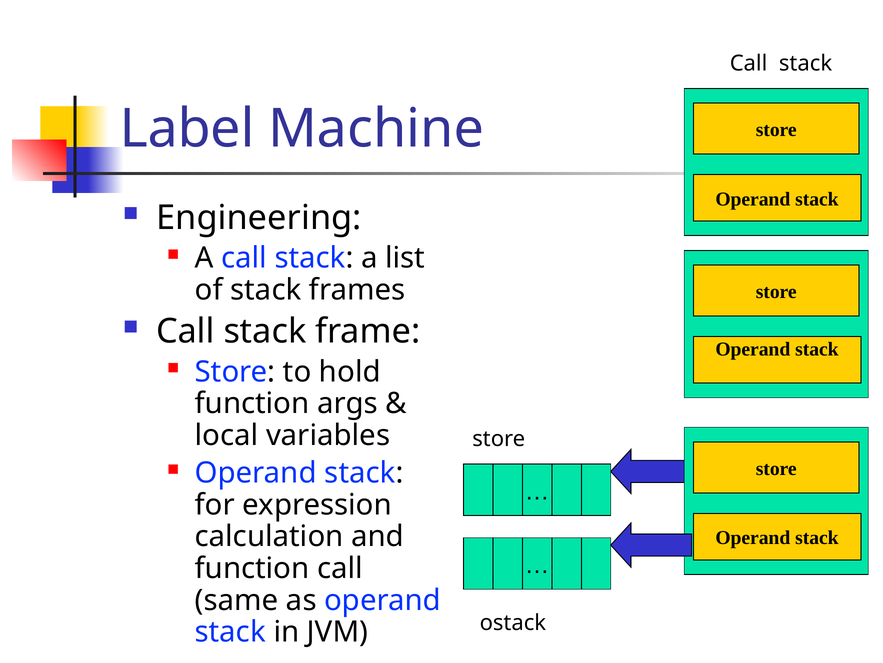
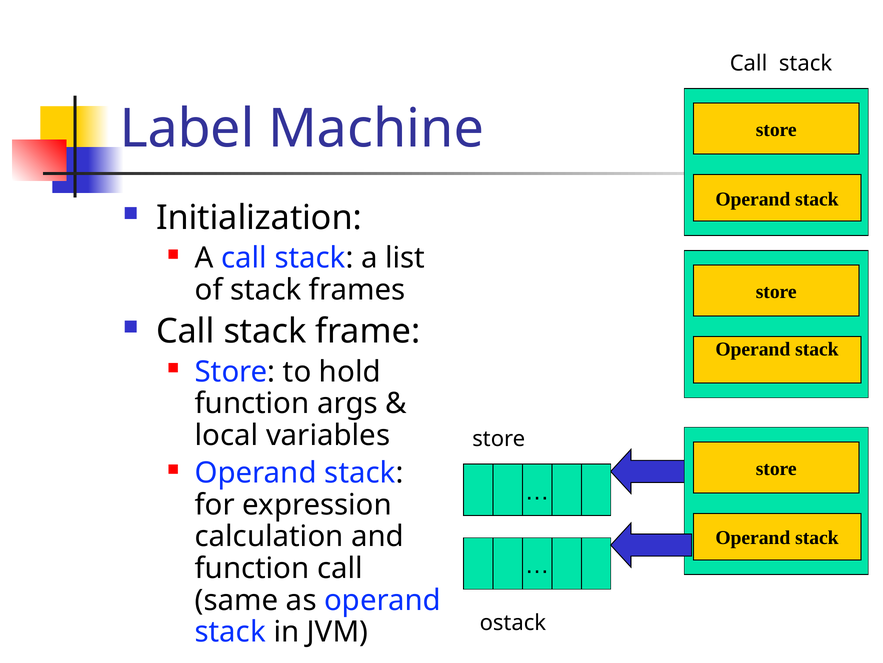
Engineering: Engineering -> Initialization
